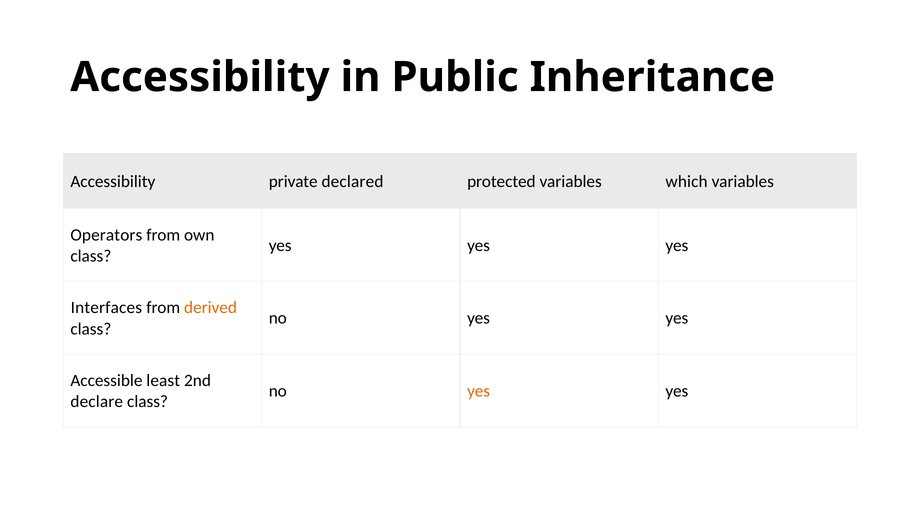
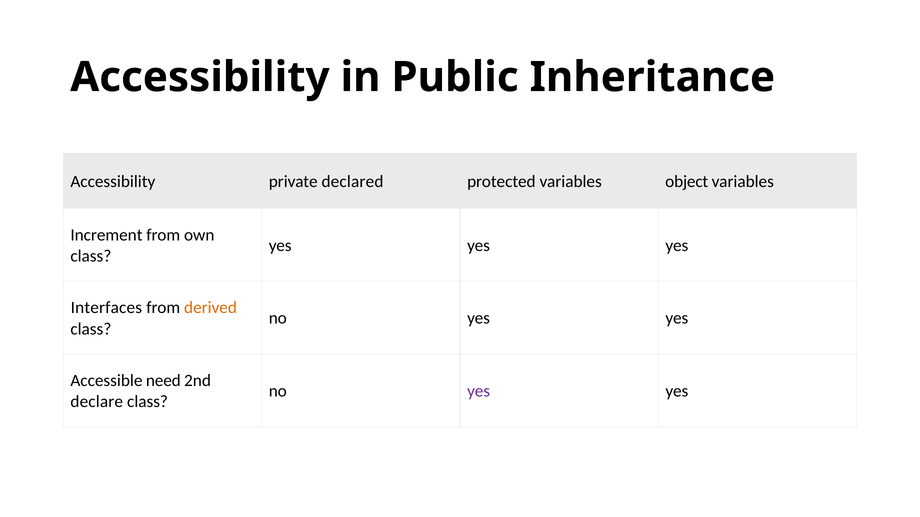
which: which -> object
Operators: Operators -> Increment
least: least -> need
yes at (479, 392) colour: orange -> purple
